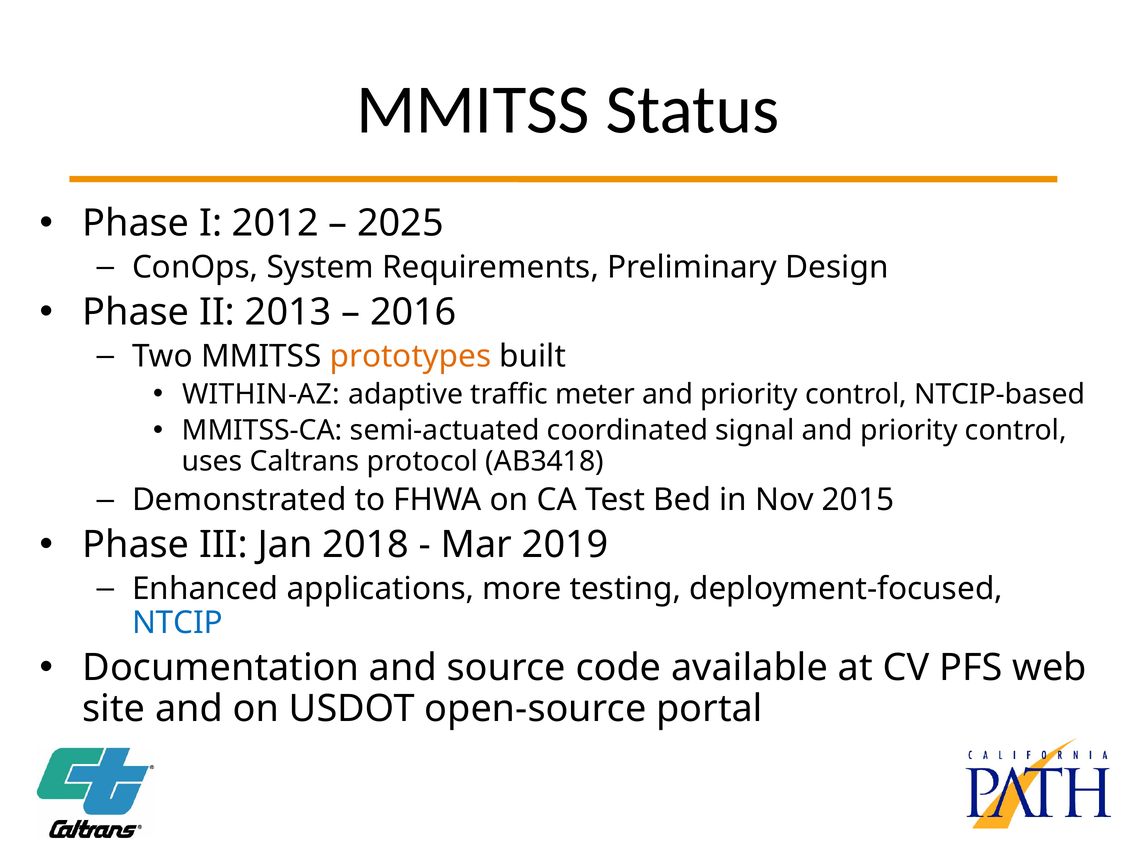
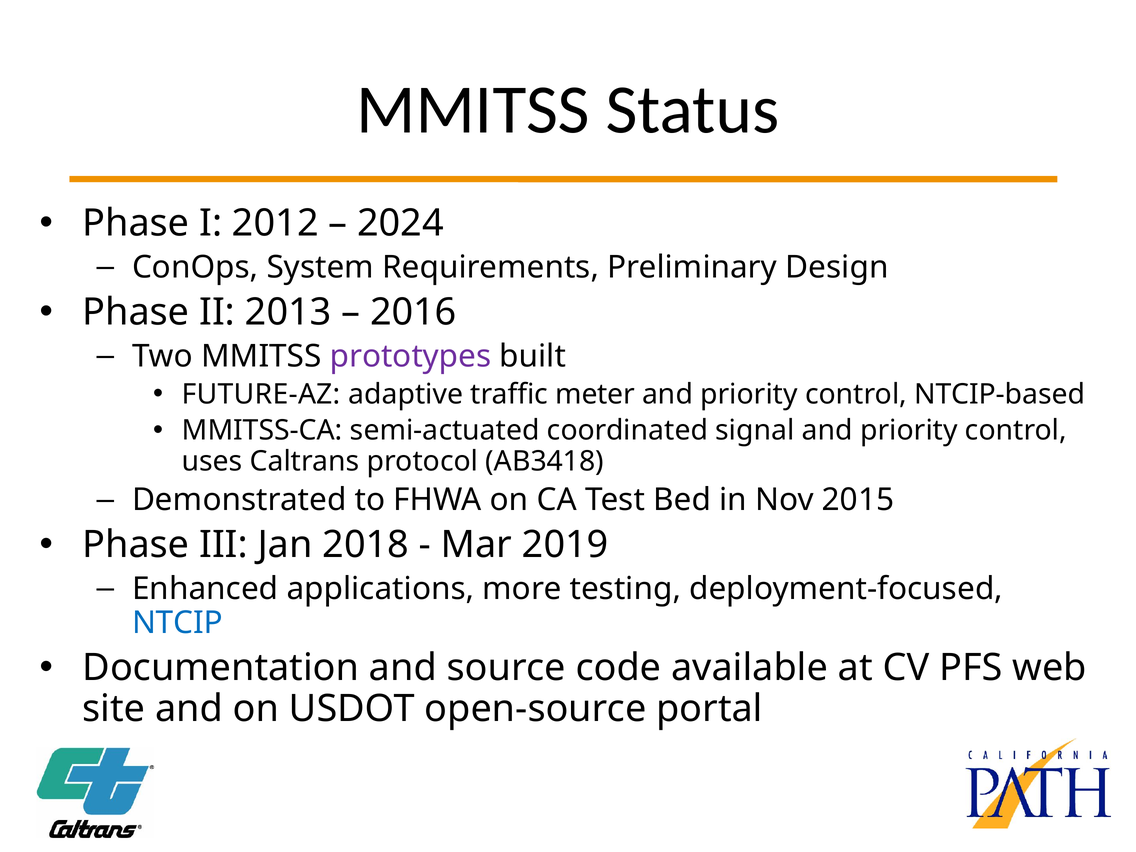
2025: 2025 -> 2024
prototypes colour: orange -> purple
WITHIN-AZ: WITHIN-AZ -> FUTURE-AZ
